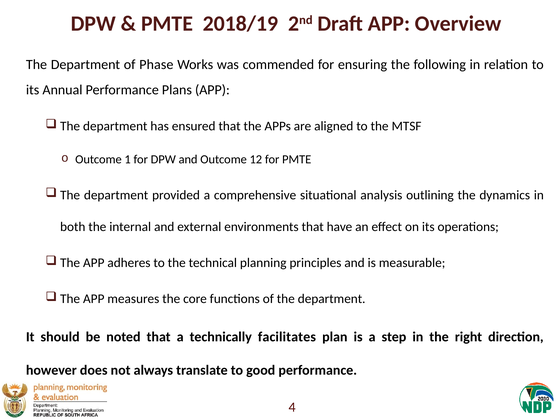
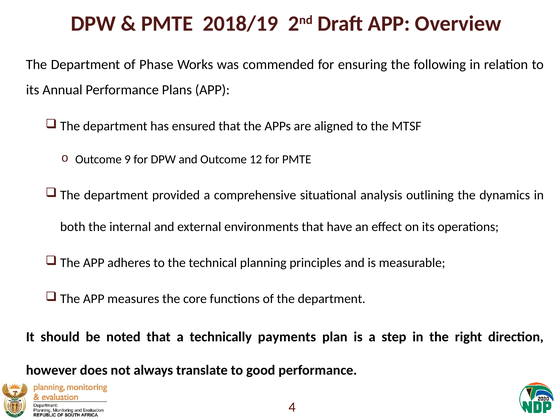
1: 1 -> 9
facilitates: facilitates -> payments
